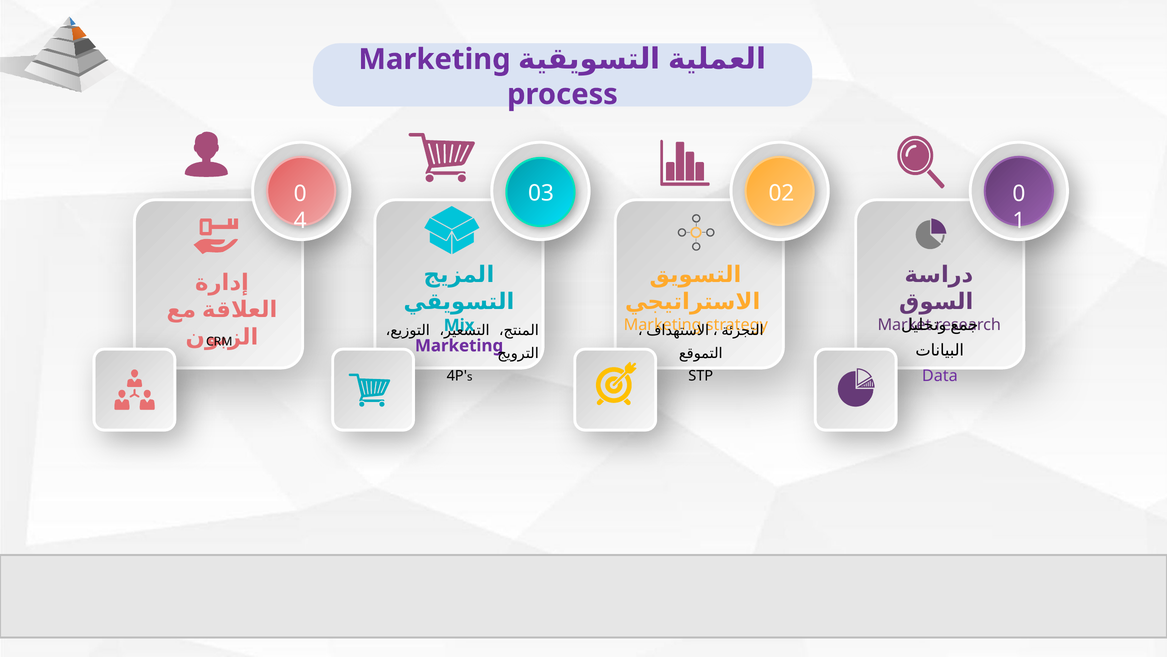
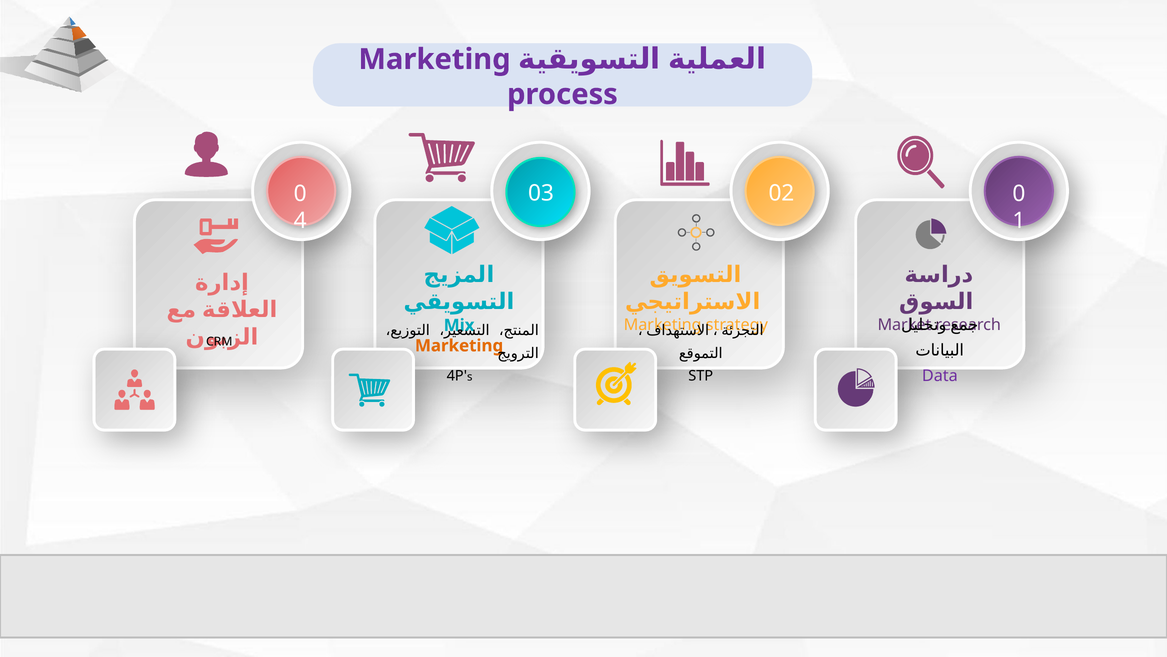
Marketing at (459, 345) colour: purple -> orange
